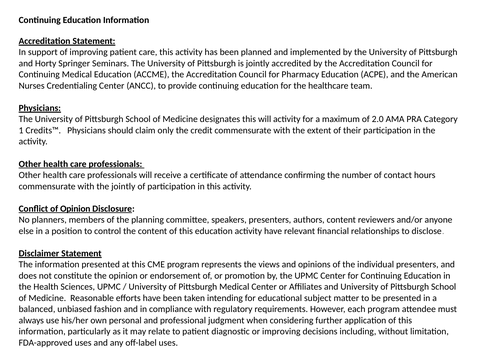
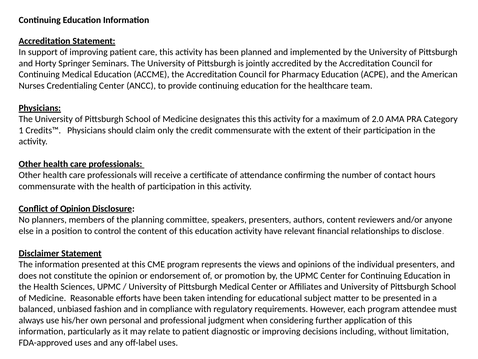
this will: will -> this
with the jointly: jointly -> health
